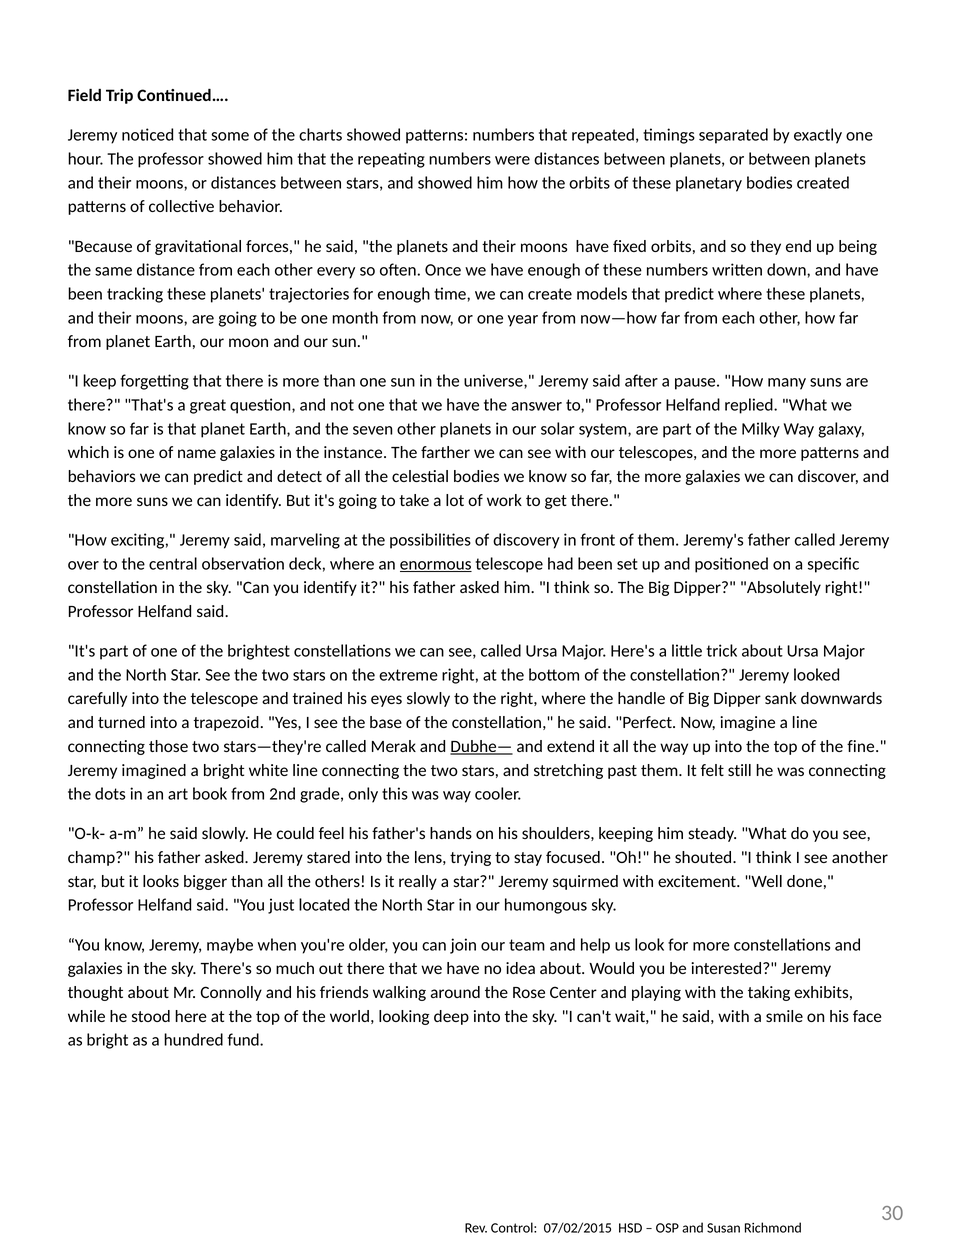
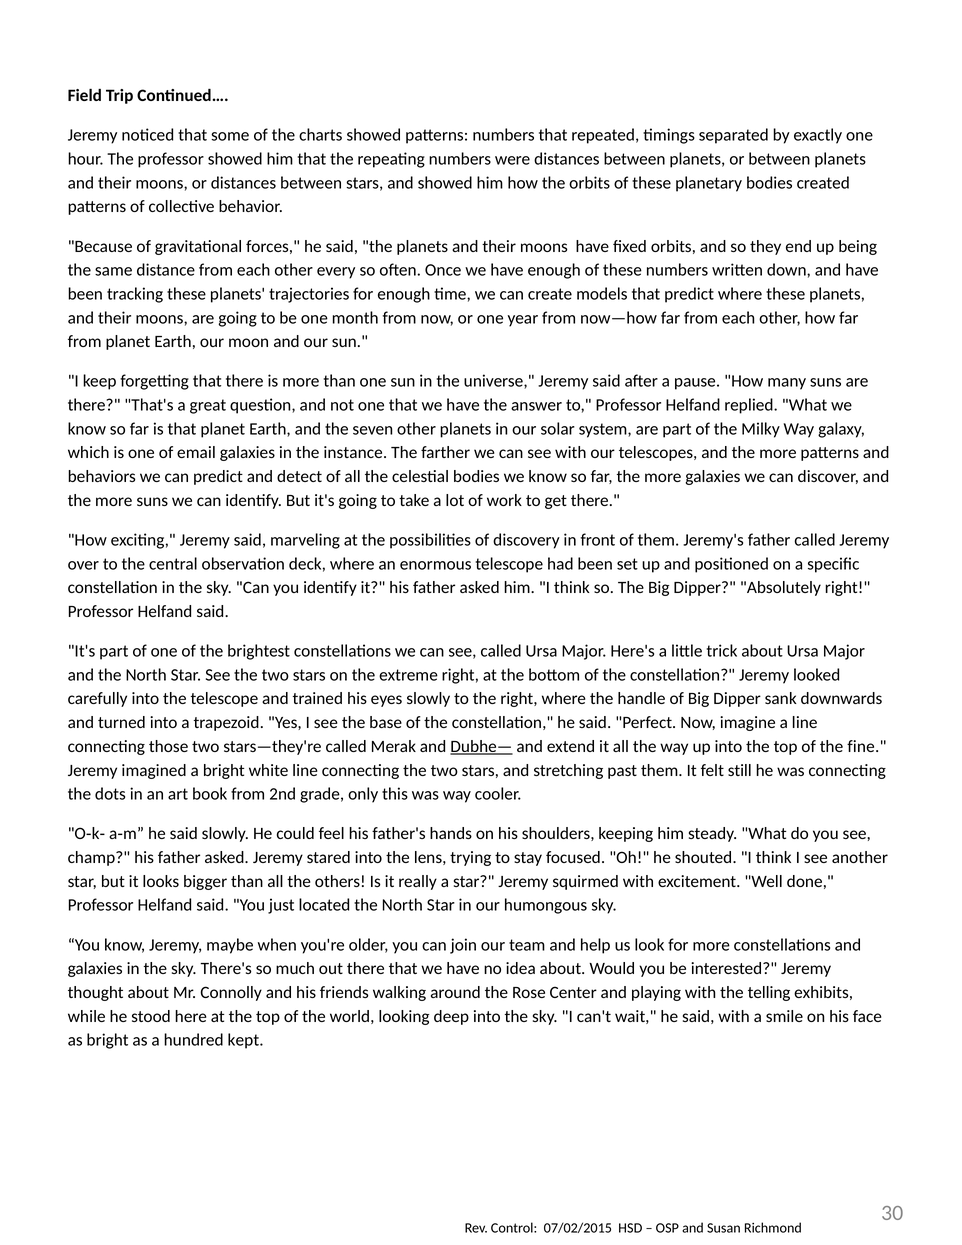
name: name -> email
enormous underline: present -> none
taking: taking -> telling
fund: fund -> kept
